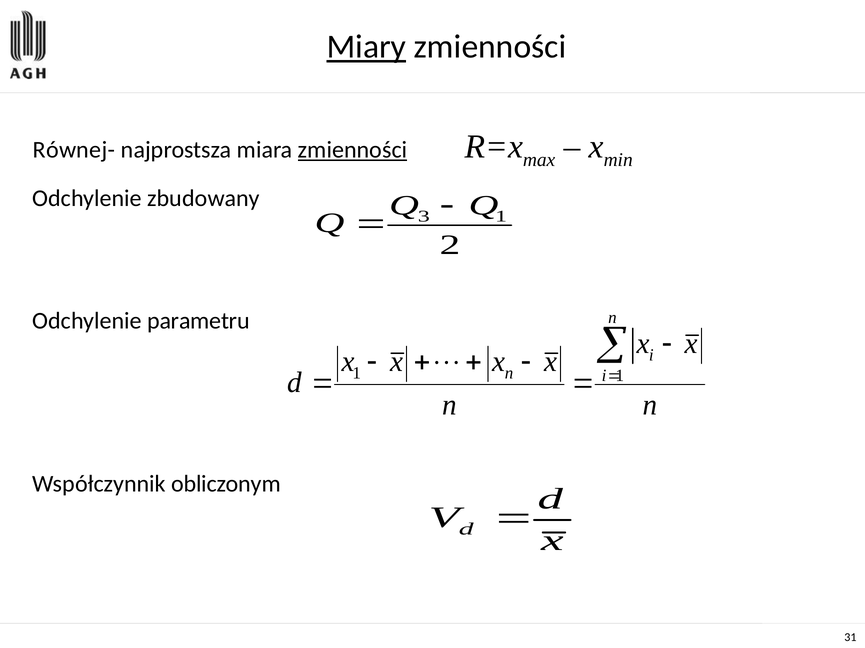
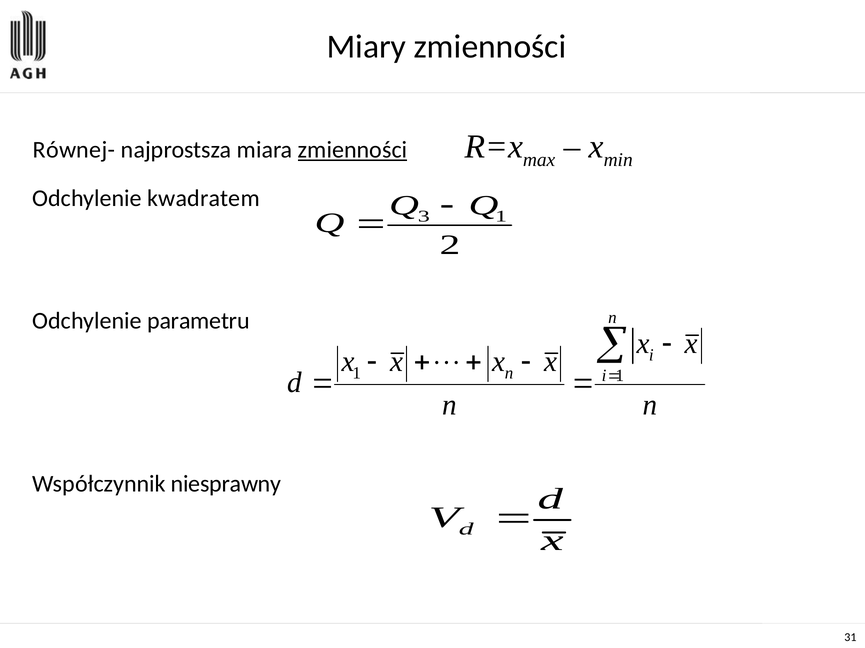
Miary underline: present -> none
zbudowany: zbudowany -> kwadratem
obliczonym: obliczonym -> niesprawny
